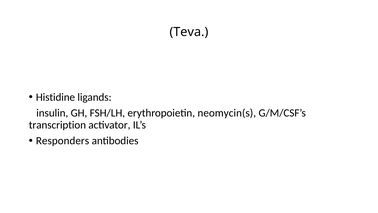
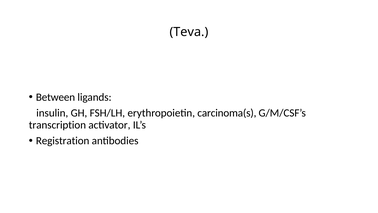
Histidine: Histidine -> Between
neomycin(s: neomycin(s -> carcinoma(s
Responders: Responders -> Registration
